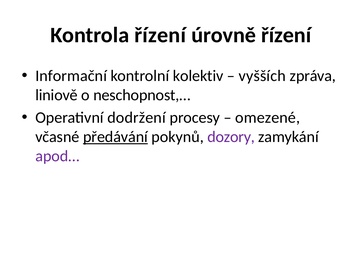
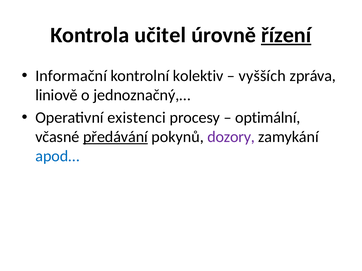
Kontrola řízení: řízení -> učitel
řízení at (286, 35) underline: none -> present
neschopnost,…: neschopnost,… -> jednoznačný,…
dodržení: dodržení -> existenci
omezené: omezené -> optimální
apod… colour: purple -> blue
